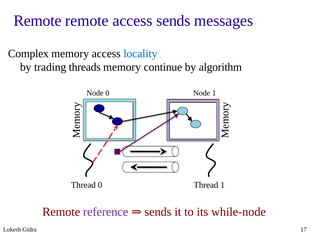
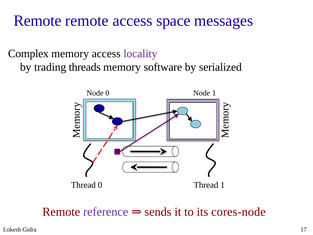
access sends: sends -> space
locality colour: blue -> purple
continue: continue -> software
algorithm: algorithm -> serialized
while-node: while-node -> cores-node
